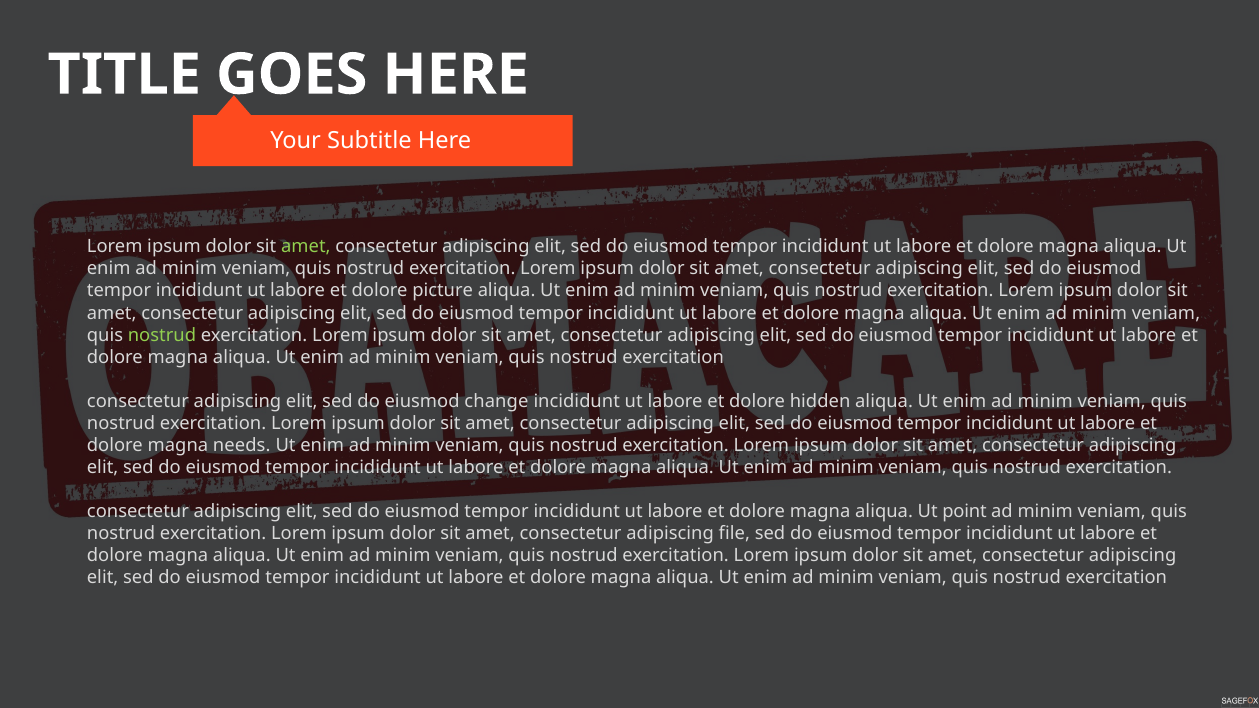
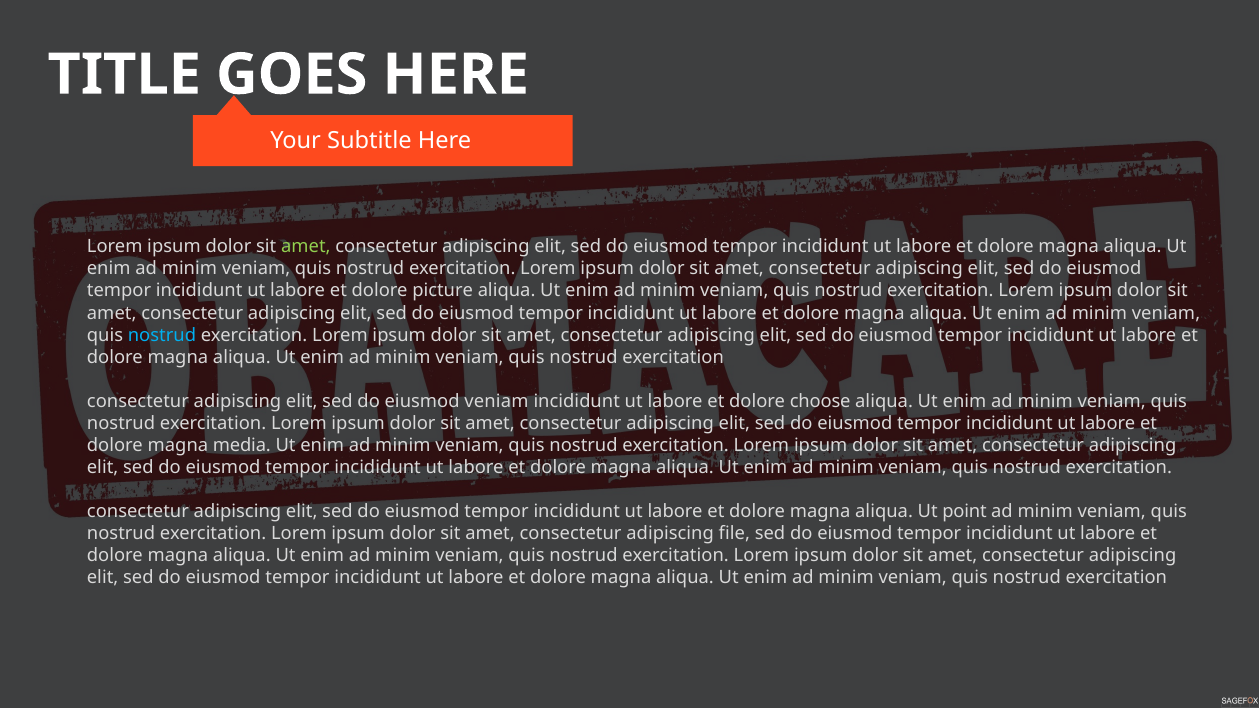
nostrud at (162, 335) colour: light green -> light blue
eiusmod change: change -> veniam
hidden: hidden -> choose
needs: needs -> media
